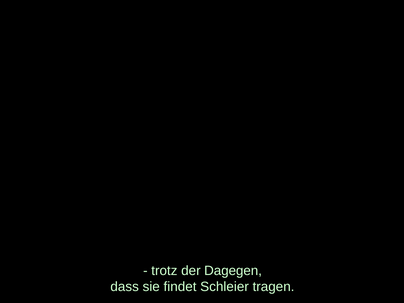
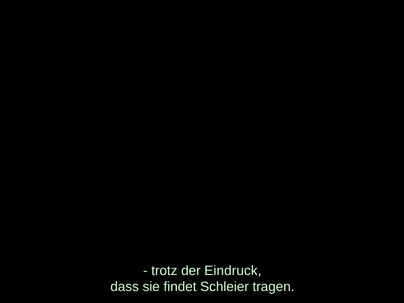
Dagegen: Dagegen -> Eindruck
